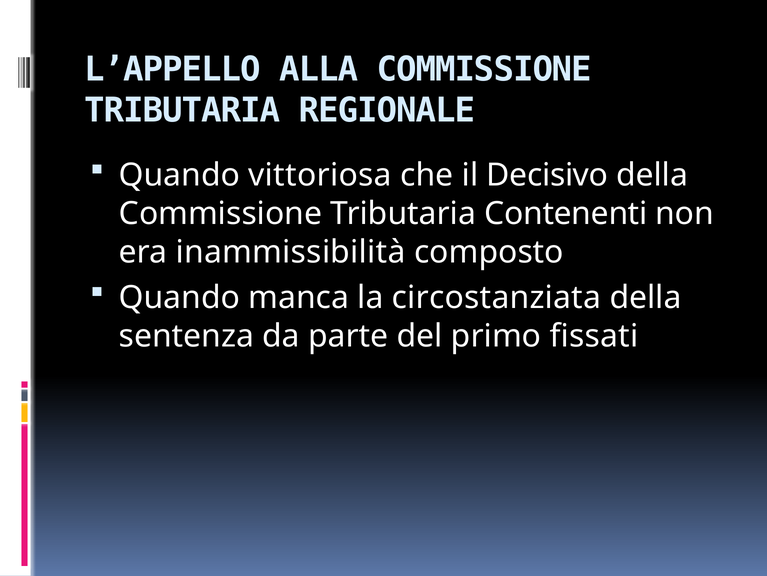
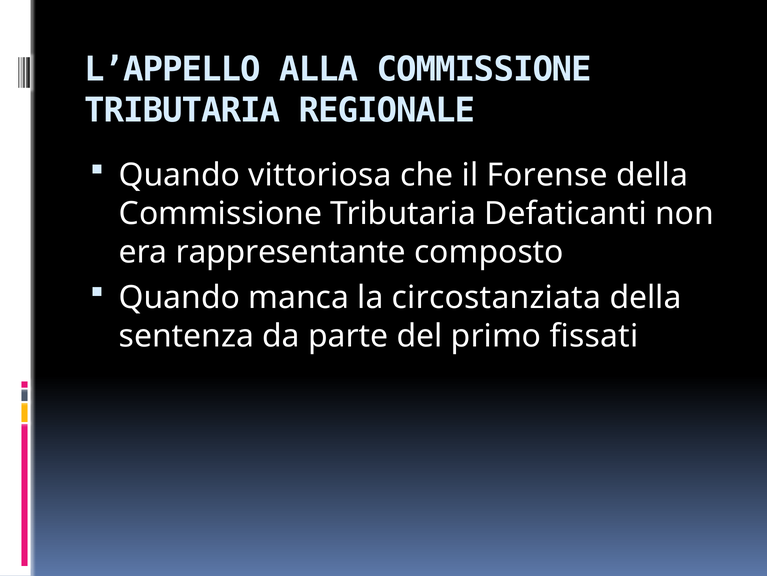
Decisivo: Decisivo -> Forense
Contenenti: Contenenti -> Defaticanti
inammissibilità: inammissibilità -> rappresentante
